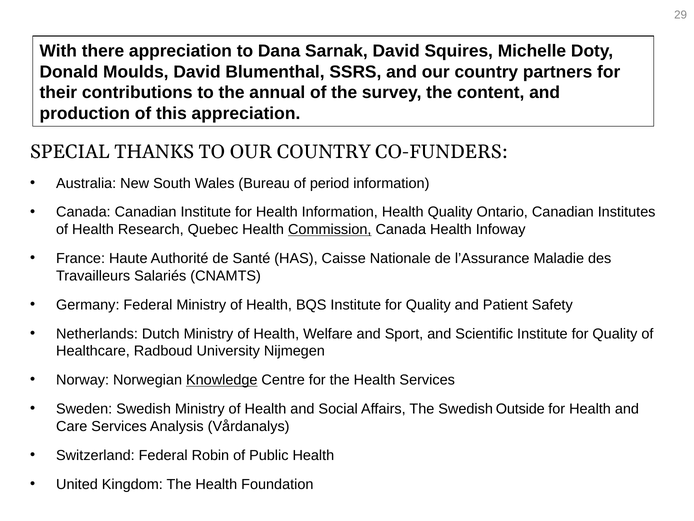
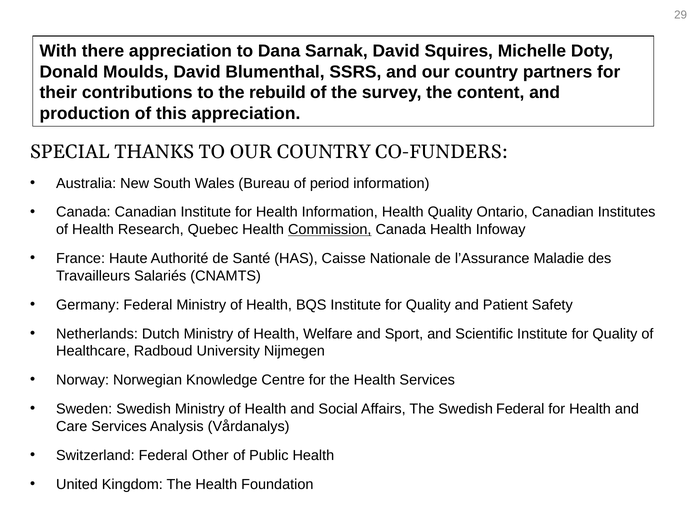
annual: annual -> rebuild
Knowledge underline: present -> none
Swedish Outside: Outside -> Federal
Robin: Robin -> Other
